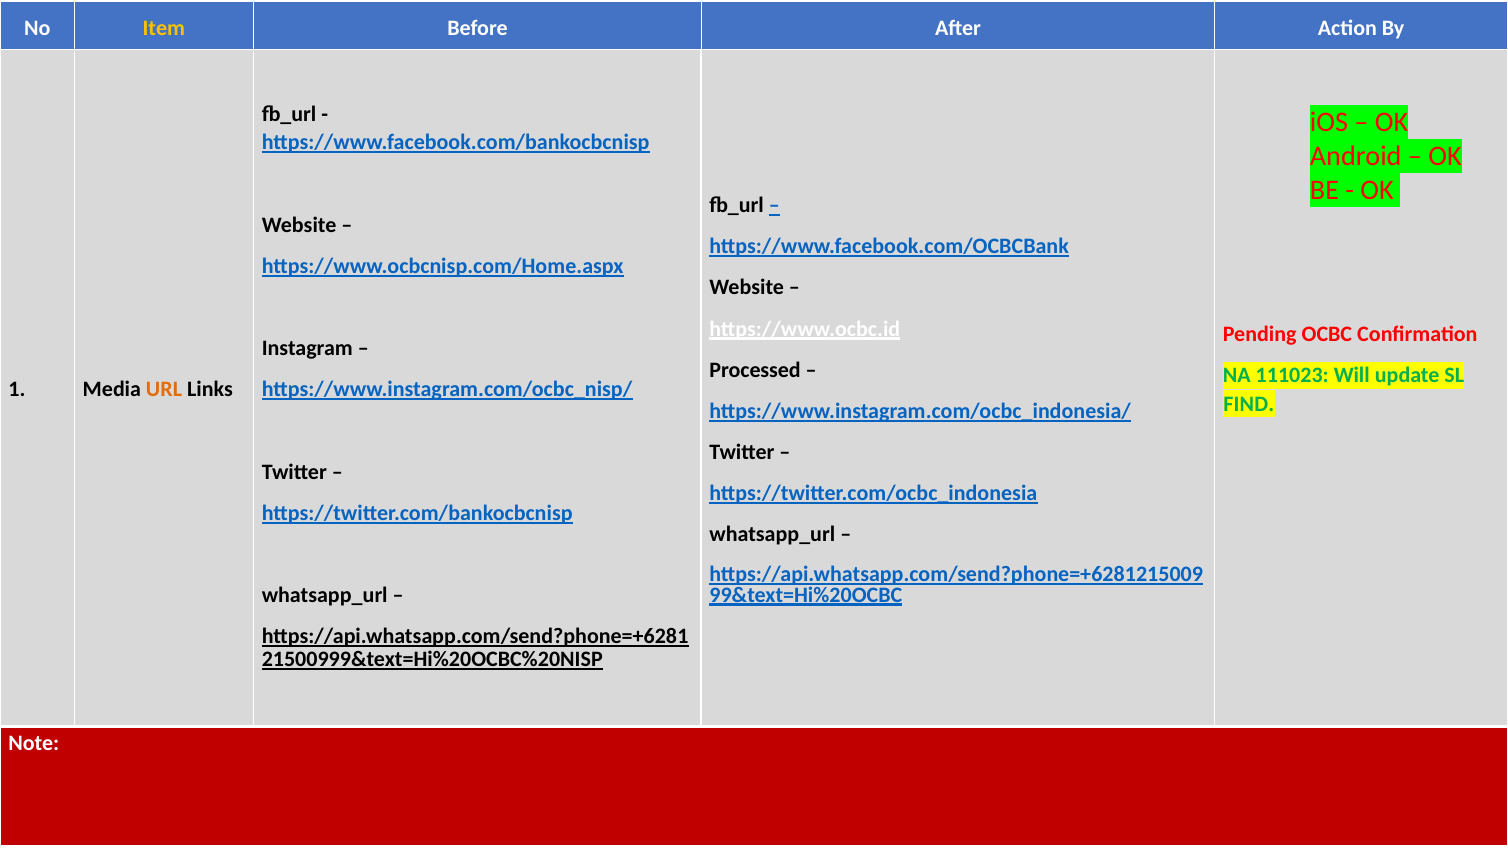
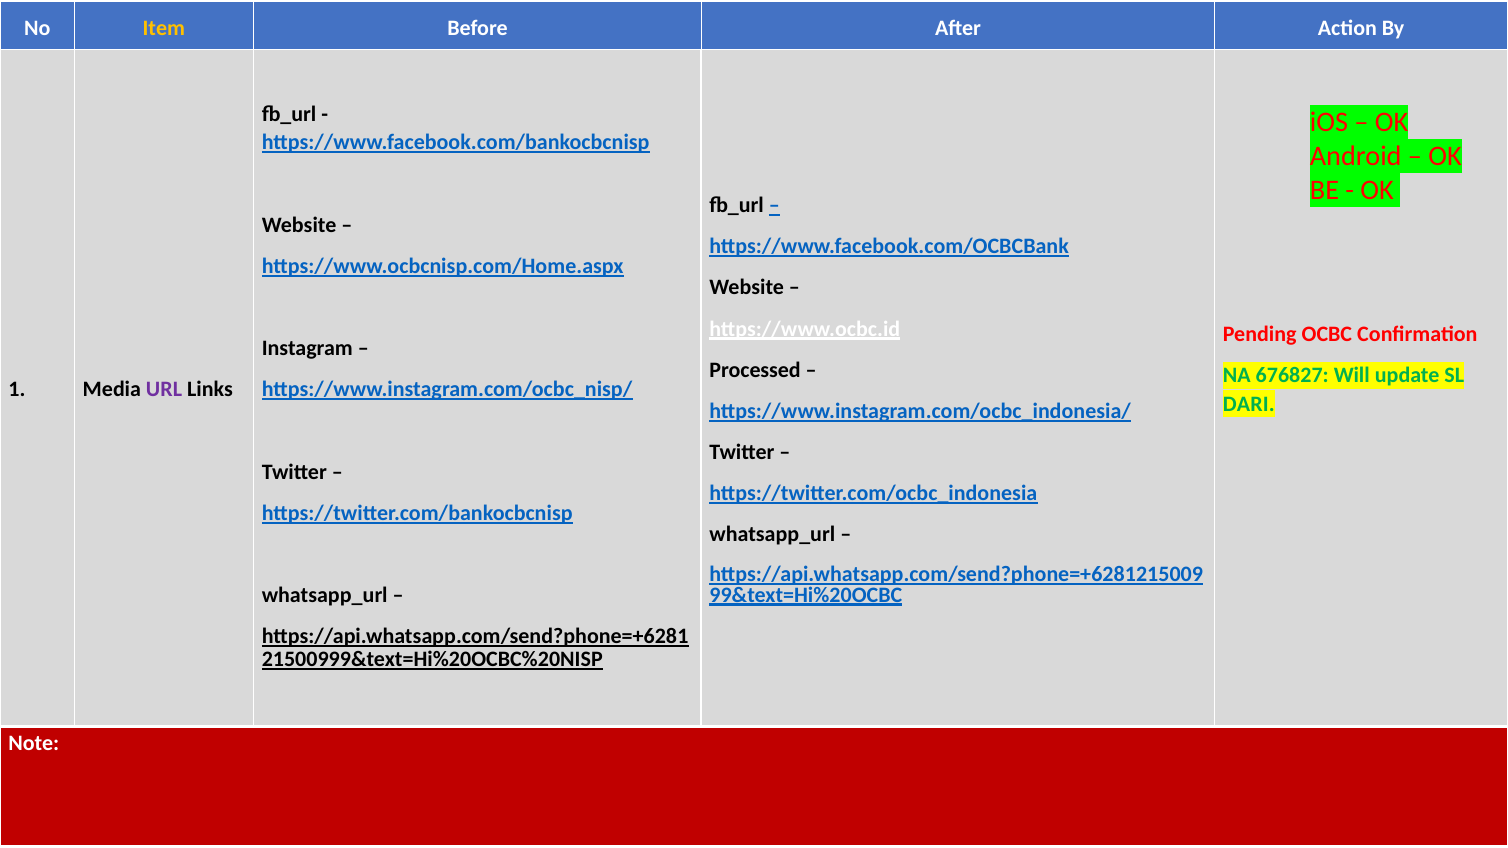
111023: 111023 -> 676827
URL colour: orange -> purple
FIND: FIND -> DARI
